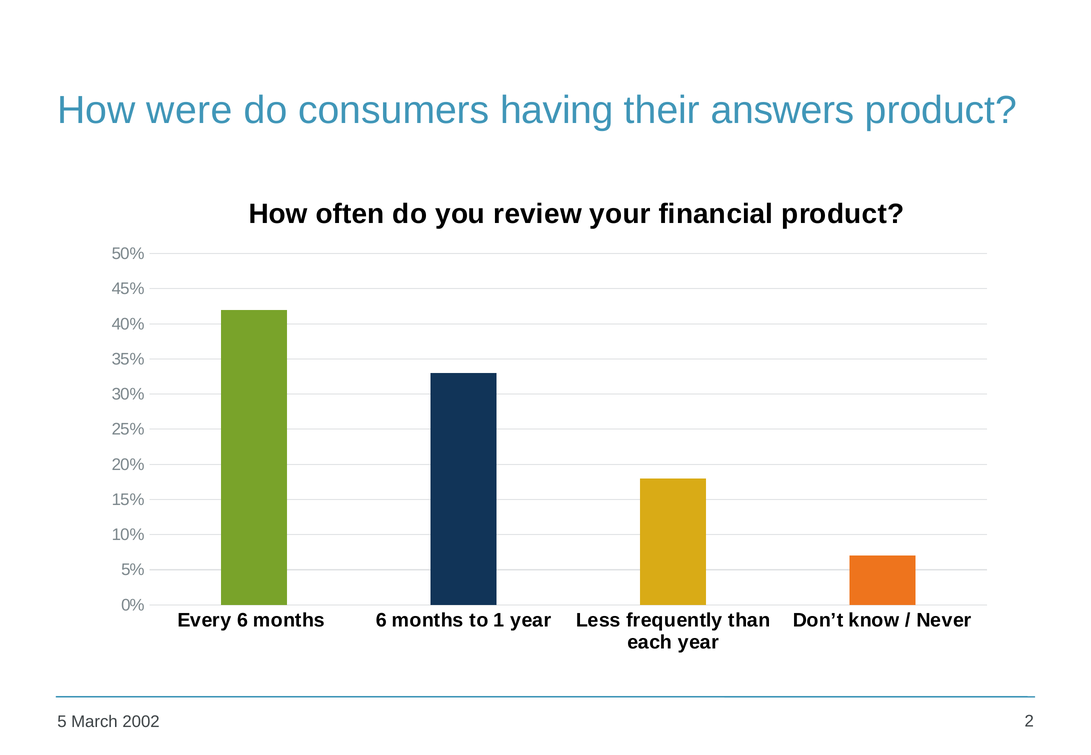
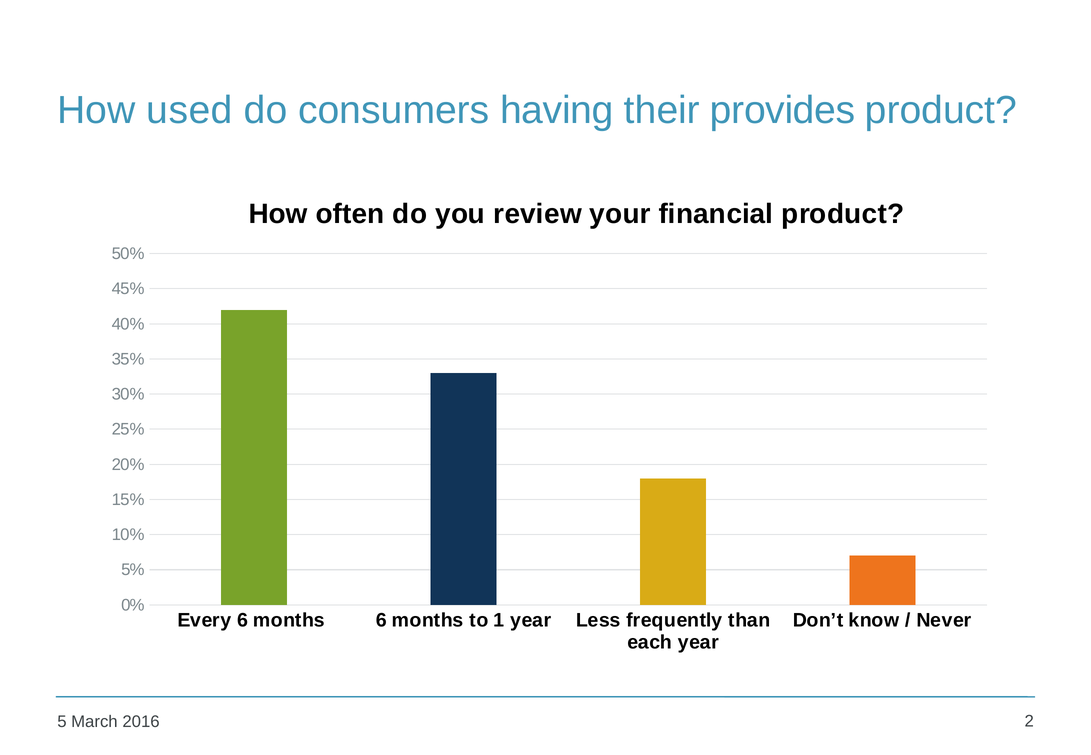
were: were -> used
answers: answers -> provides
2002: 2002 -> 2016
